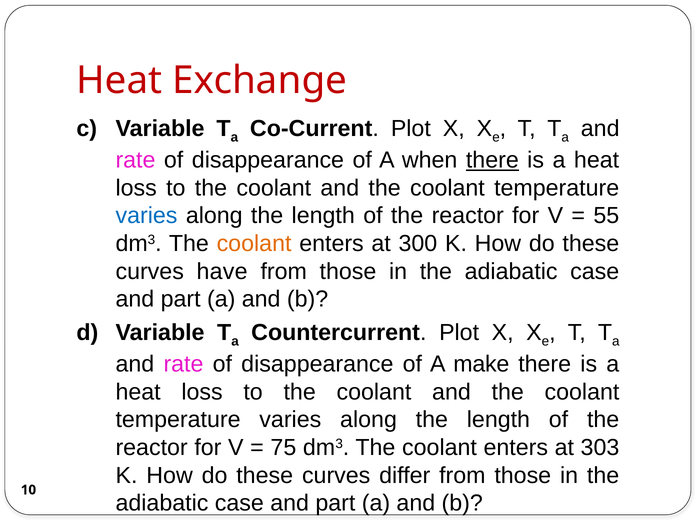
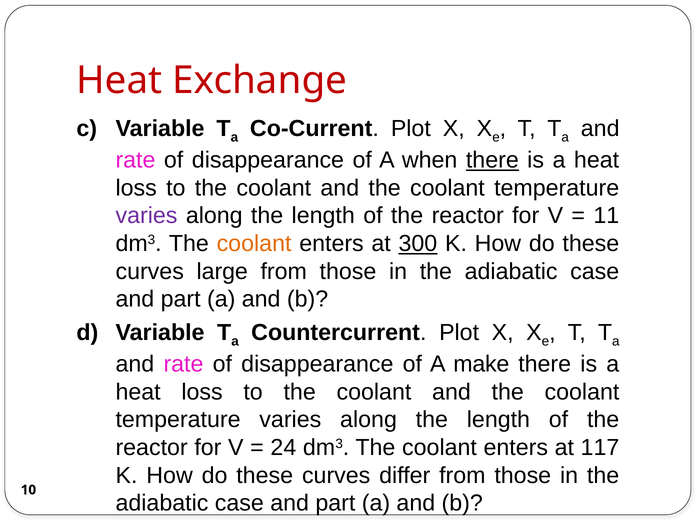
varies at (146, 216) colour: blue -> purple
55: 55 -> 11
300 underline: none -> present
have: have -> large
75: 75 -> 24
303: 303 -> 117
